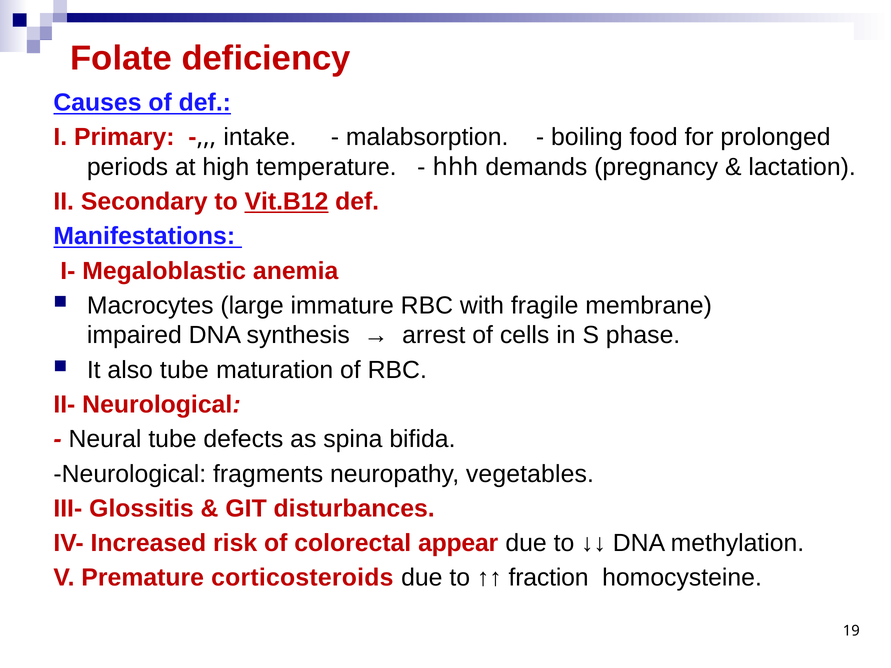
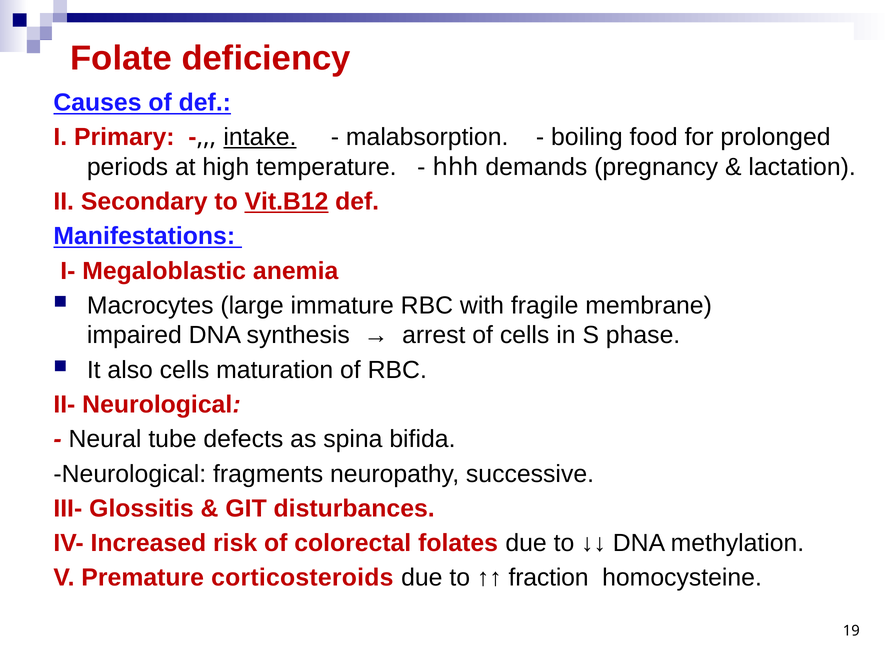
intake underline: none -> present
also tube: tube -> cells
vegetables: vegetables -> successive
appear: appear -> folates
